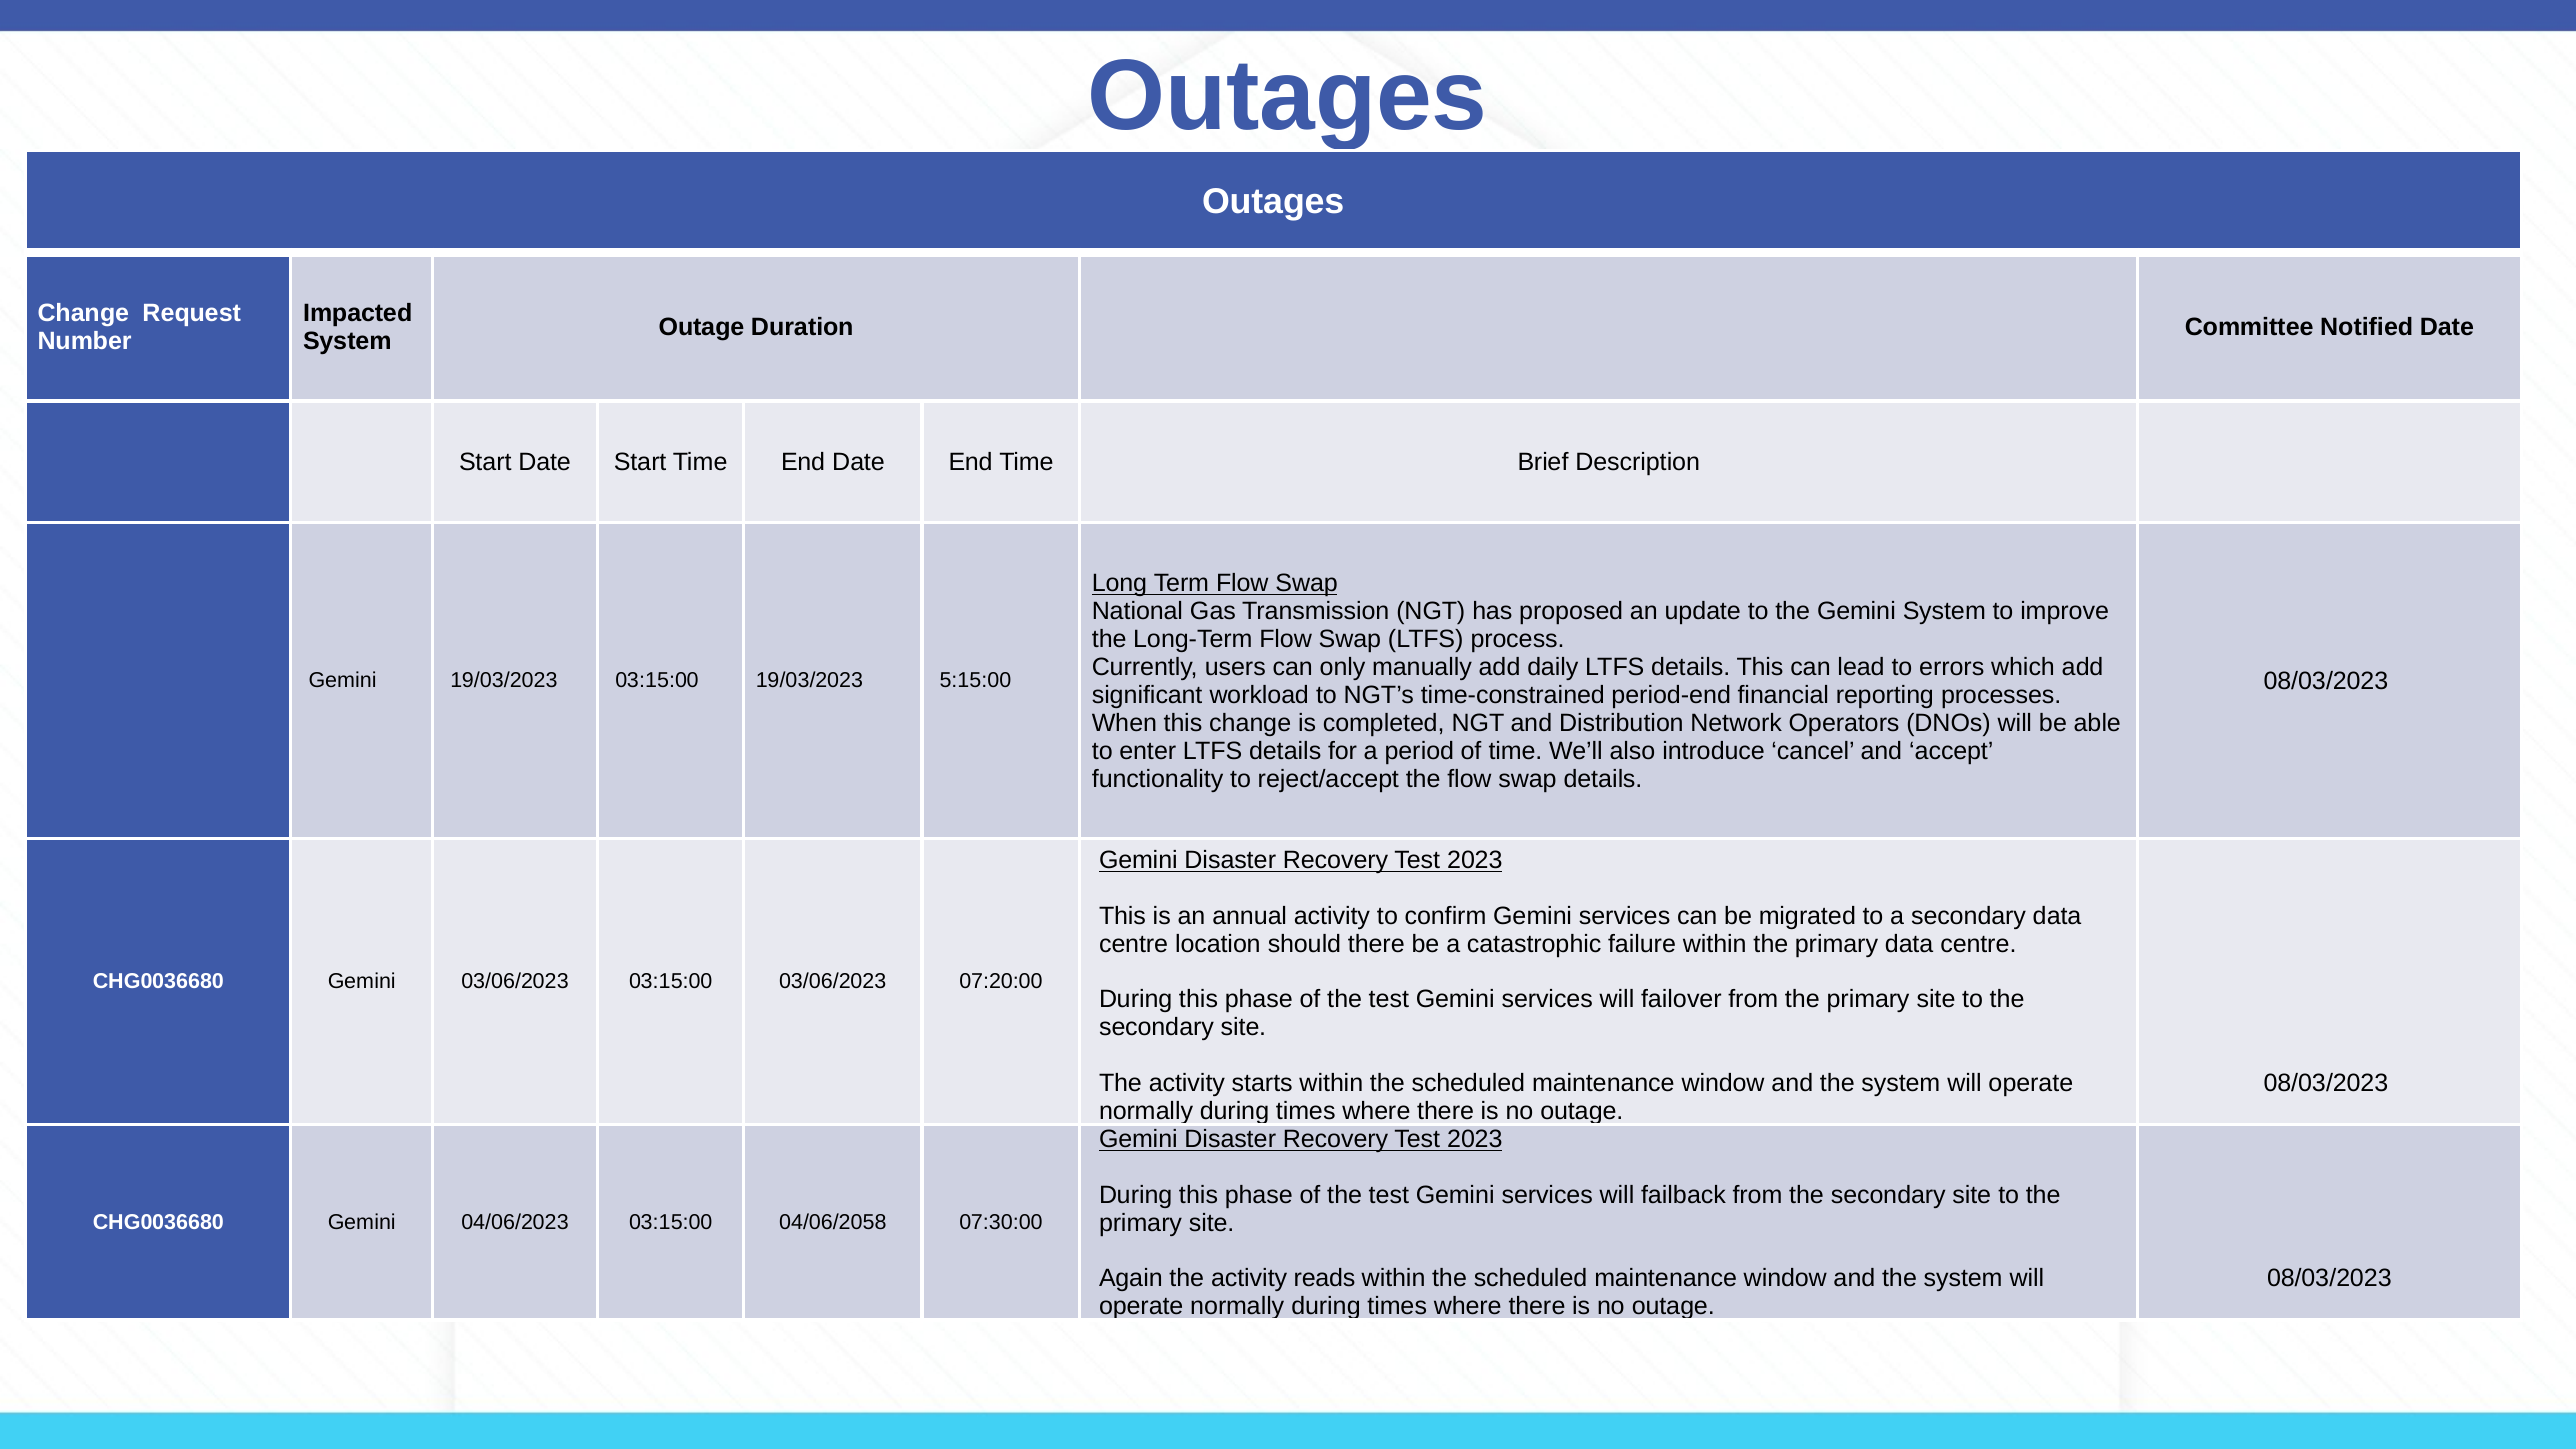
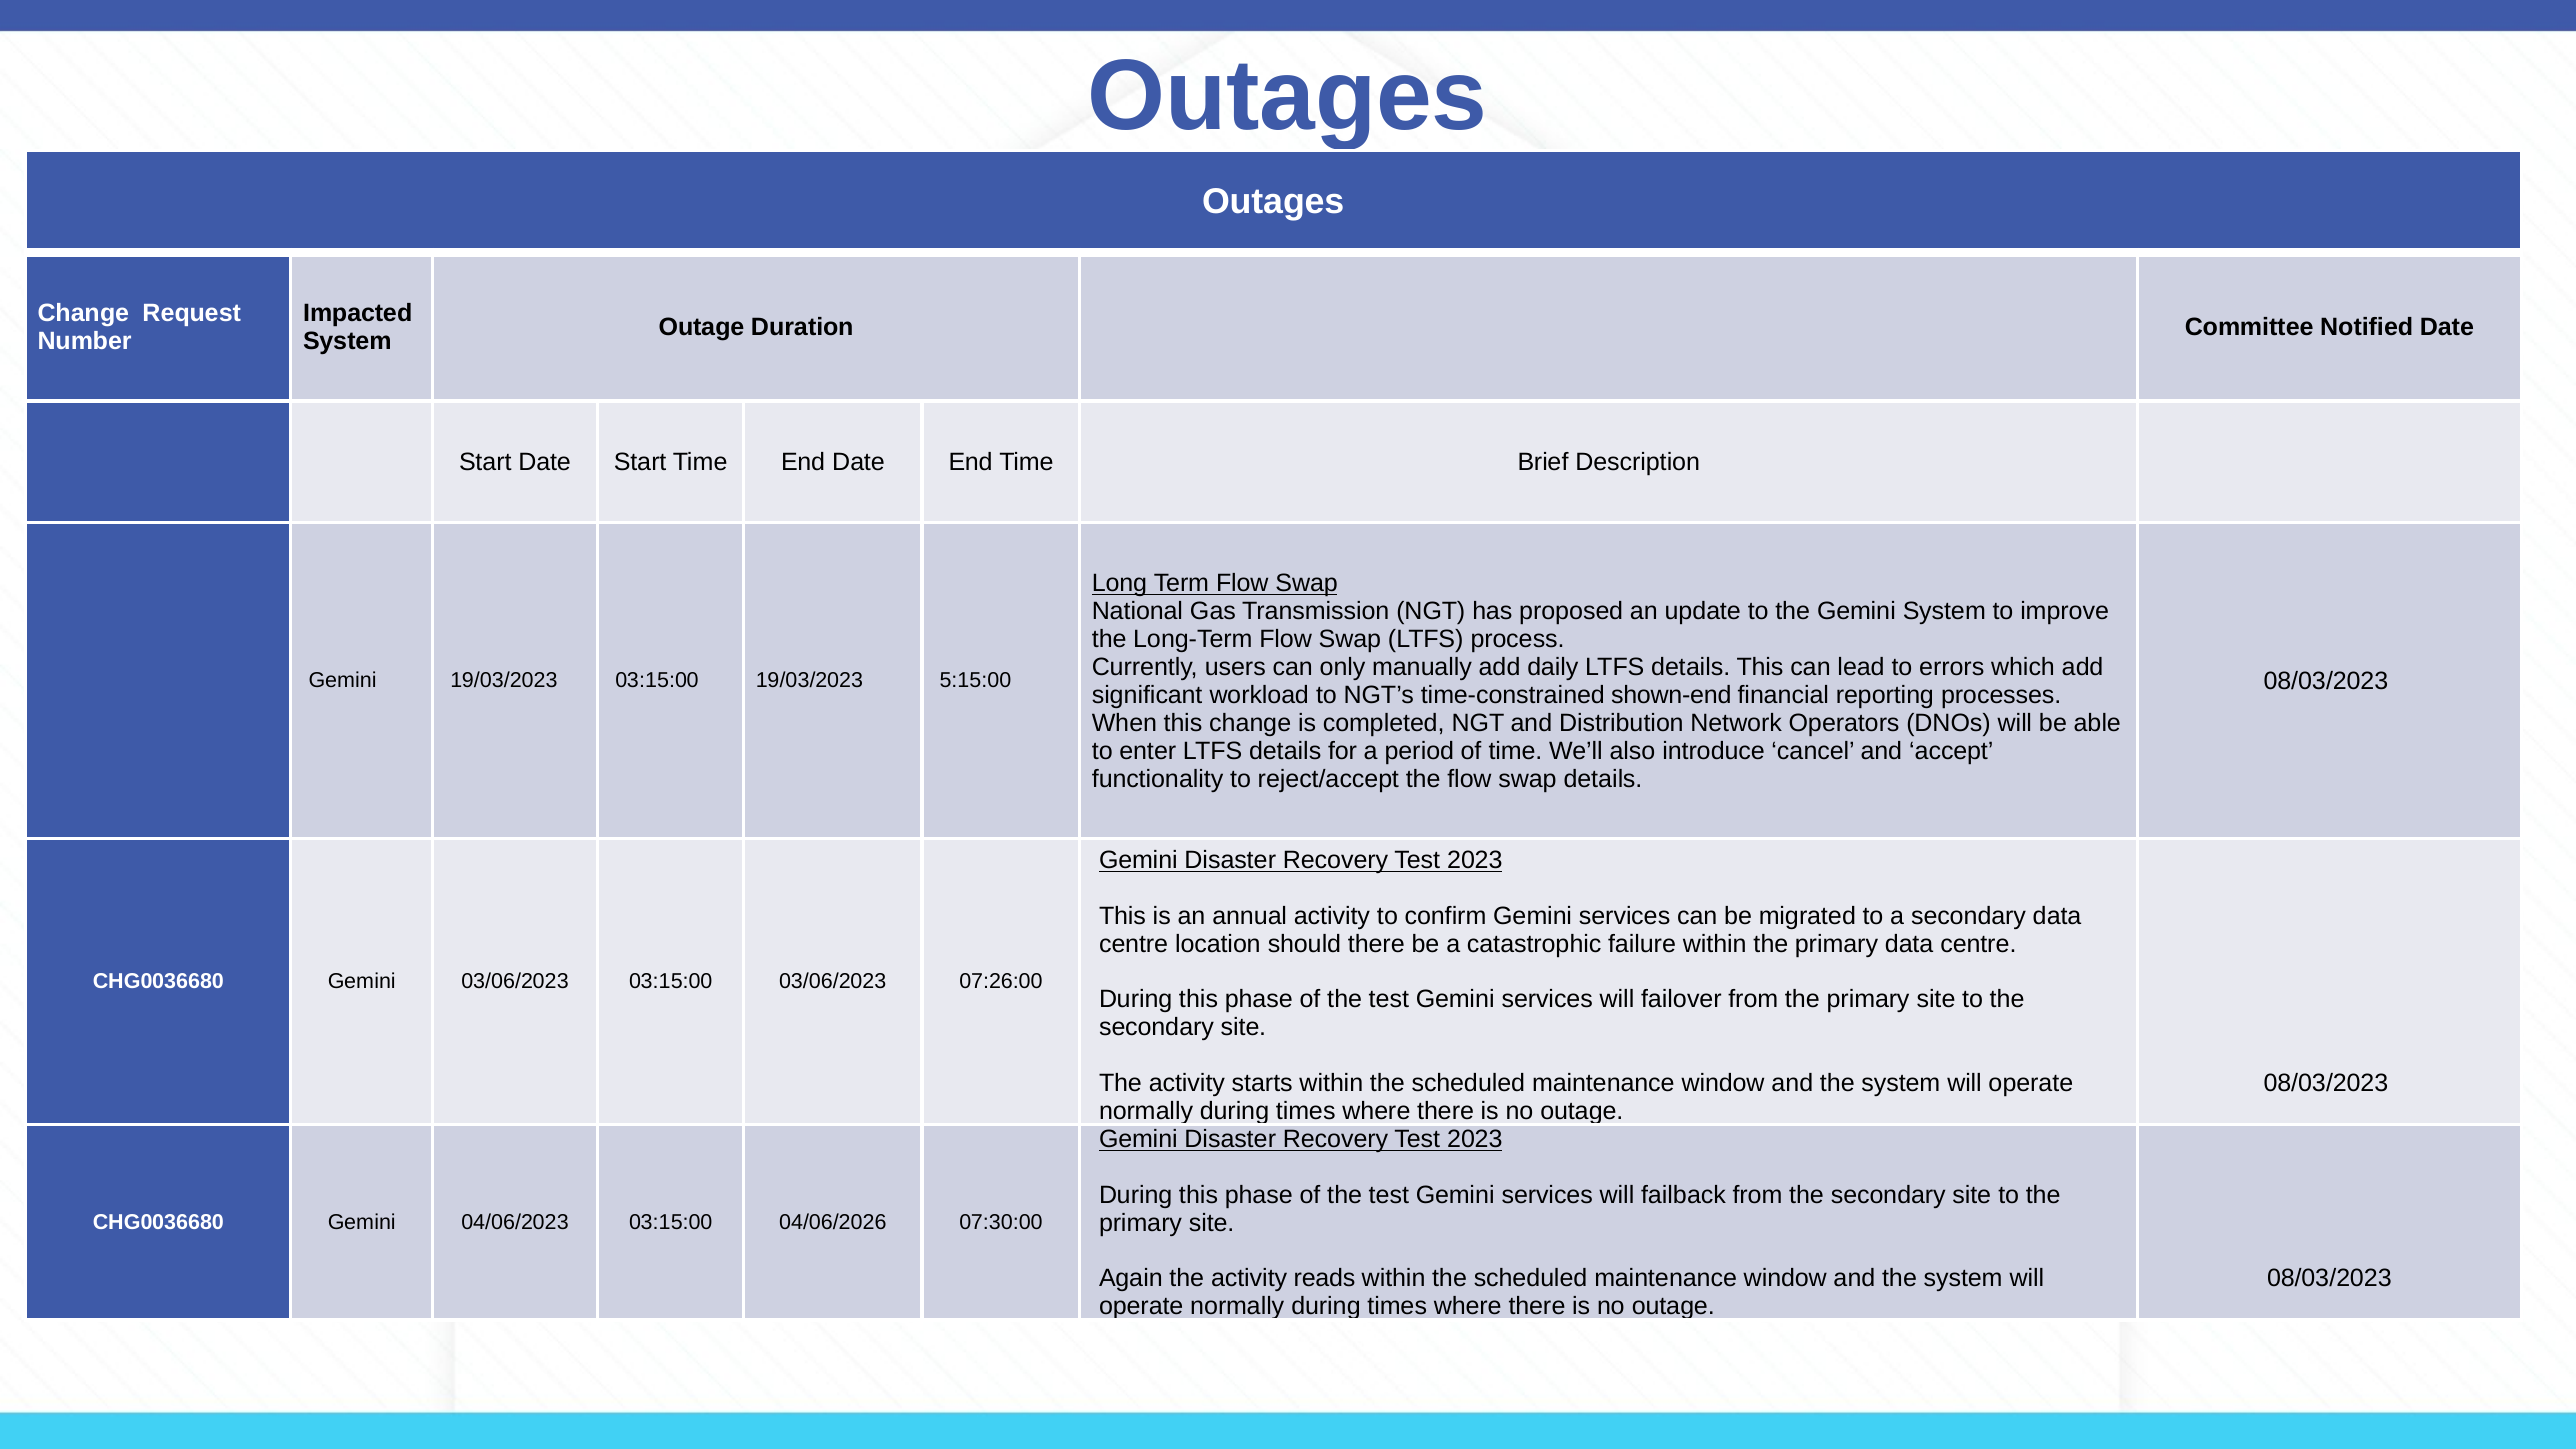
period-end: period-end -> shown-end
07:20:00: 07:20:00 -> 07:26:00
04/06/2058: 04/06/2058 -> 04/06/2026
